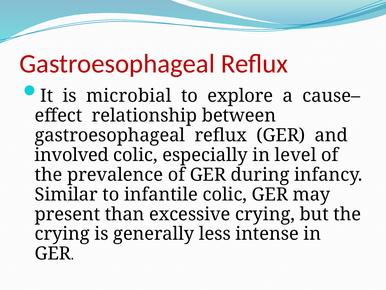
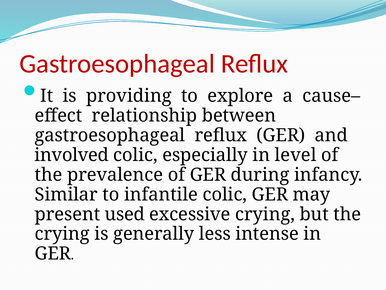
microbial: microbial -> providing
than: than -> used
